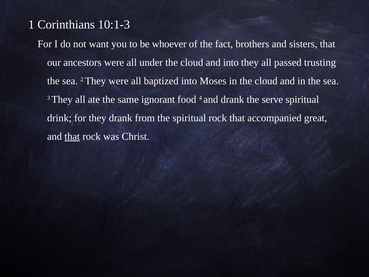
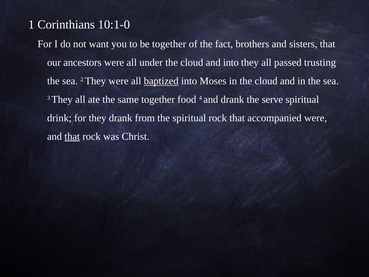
10:1-3: 10:1-3 -> 10:1-0
be whoever: whoever -> together
baptized underline: none -> present
same ignorant: ignorant -> together
accompanied great: great -> were
